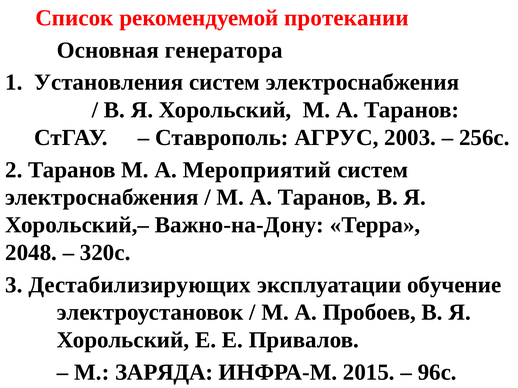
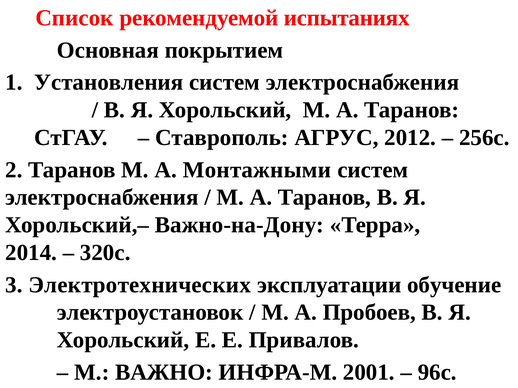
протекании: протекании -> испытаниях
генератора: генератора -> покрытием
2003: 2003 -> 2012
Мероприятий: Мероприятий -> Монтажными
2048: 2048 -> 2014
Дестабилизирующих: Дестабилизирующих -> Электротехнических
ЗАРЯДА: ЗАРЯДА -> ВАЖНО
2015: 2015 -> 2001
